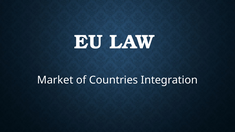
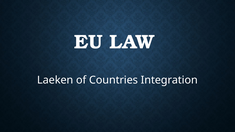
Market: Market -> Laeken
